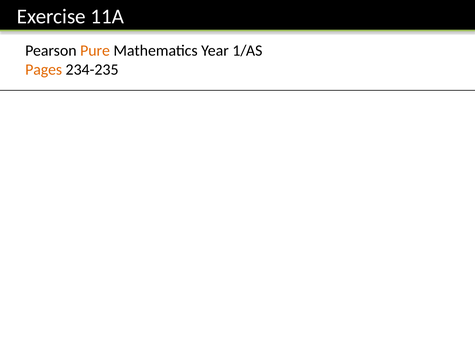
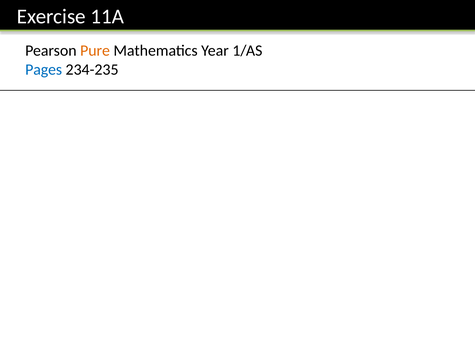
Pages colour: orange -> blue
